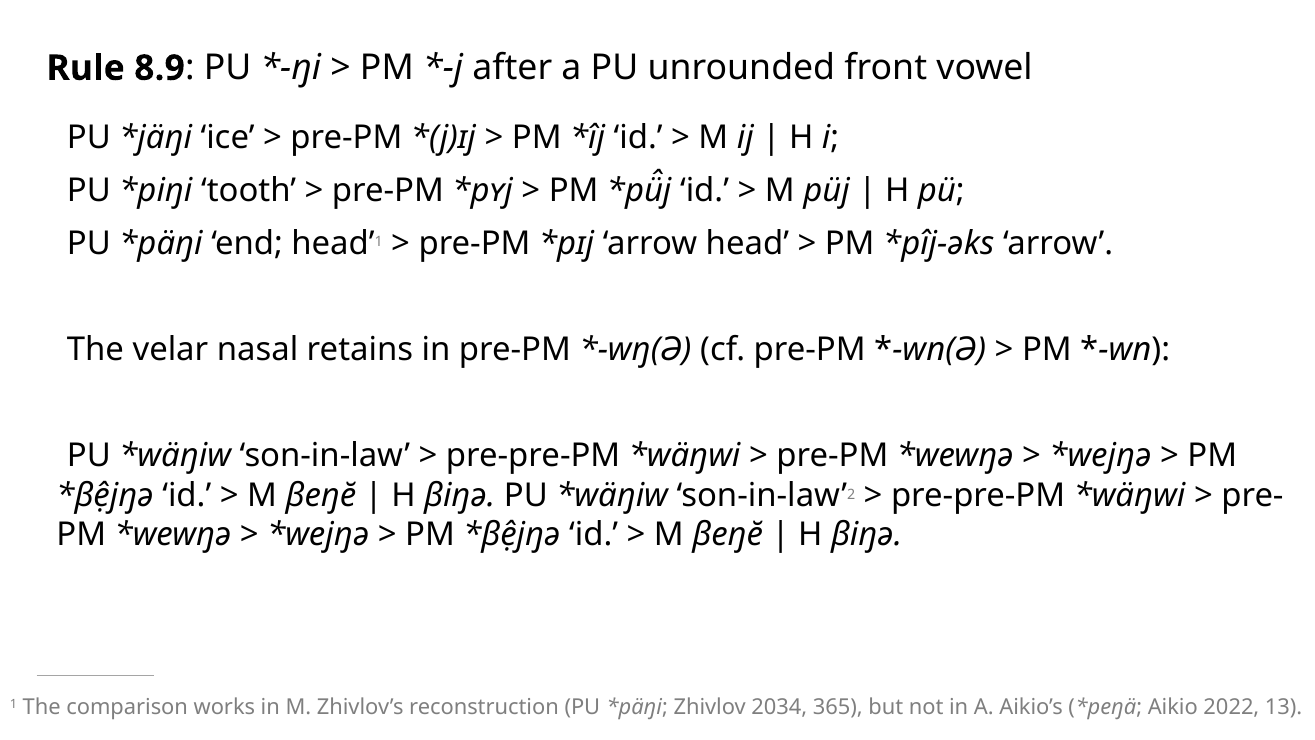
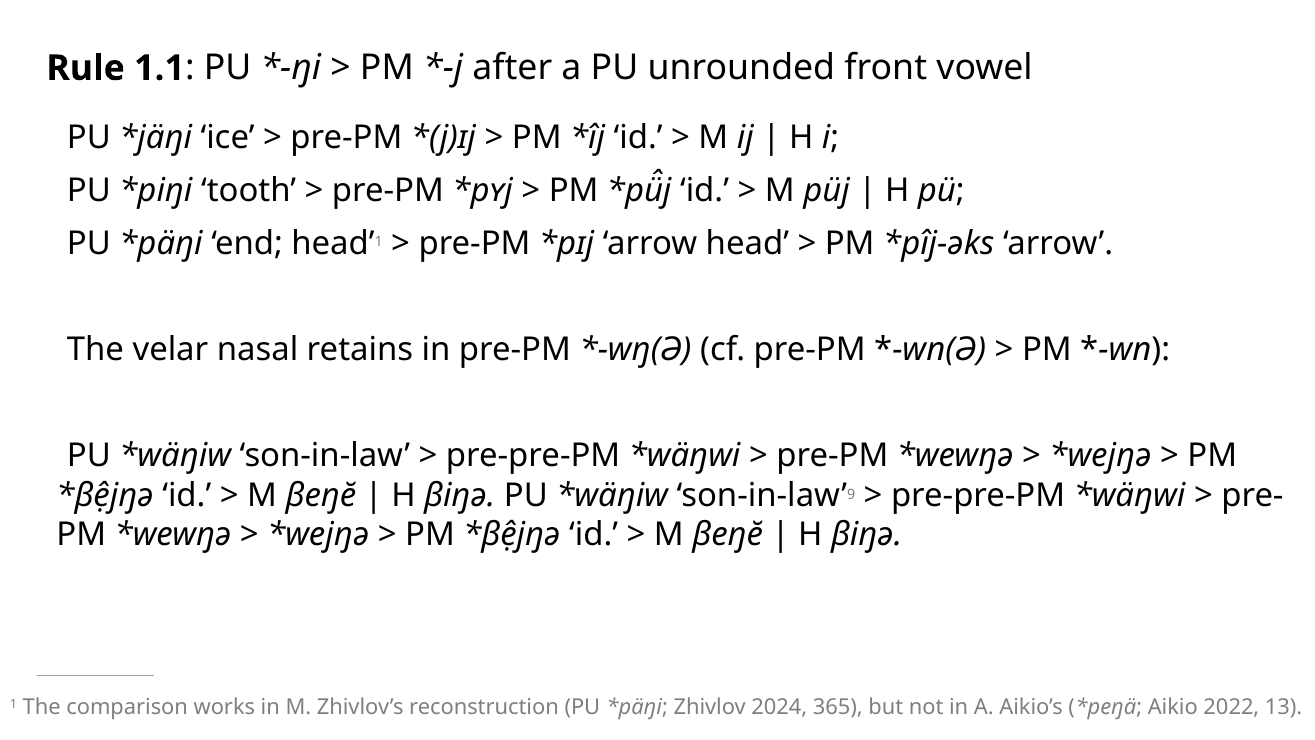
8.9: 8.9 -> 1.1
2: 2 -> 9
2034: 2034 -> 2024
